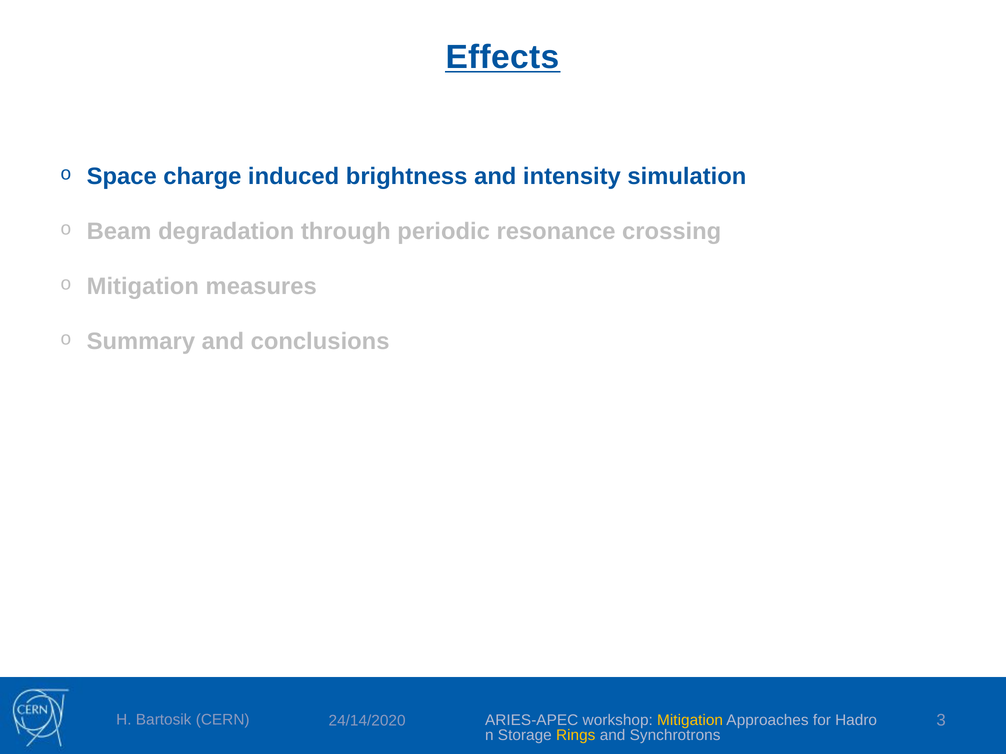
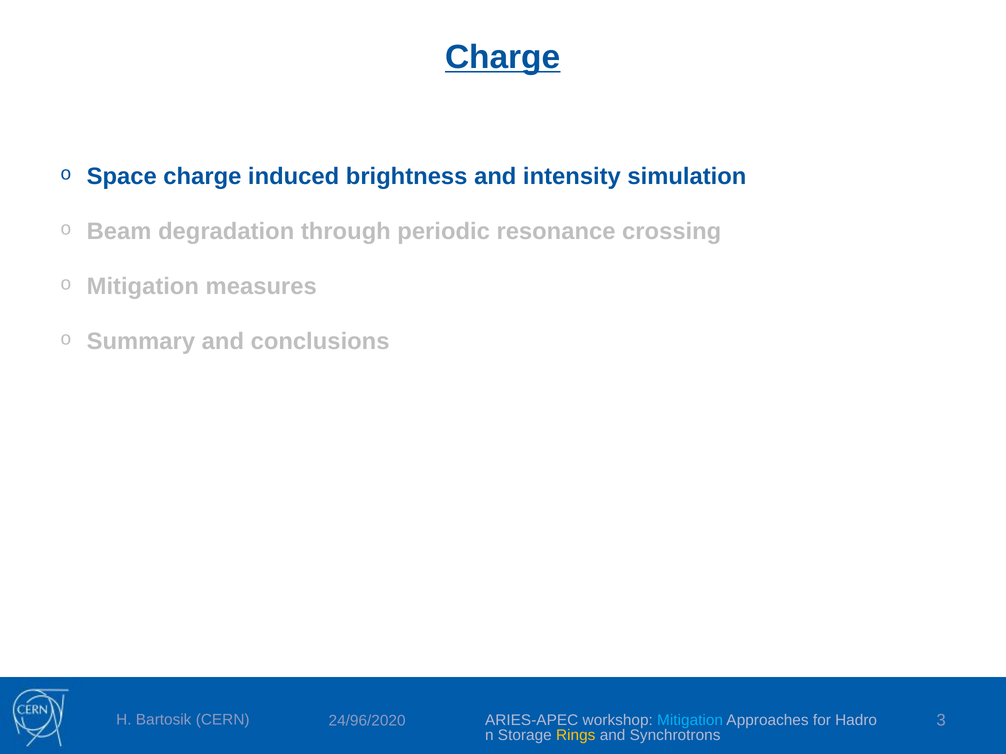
Effects at (503, 57): Effects -> Charge
Mitigation at (690, 720) colour: yellow -> light blue
24/14/2020: 24/14/2020 -> 24/96/2020
